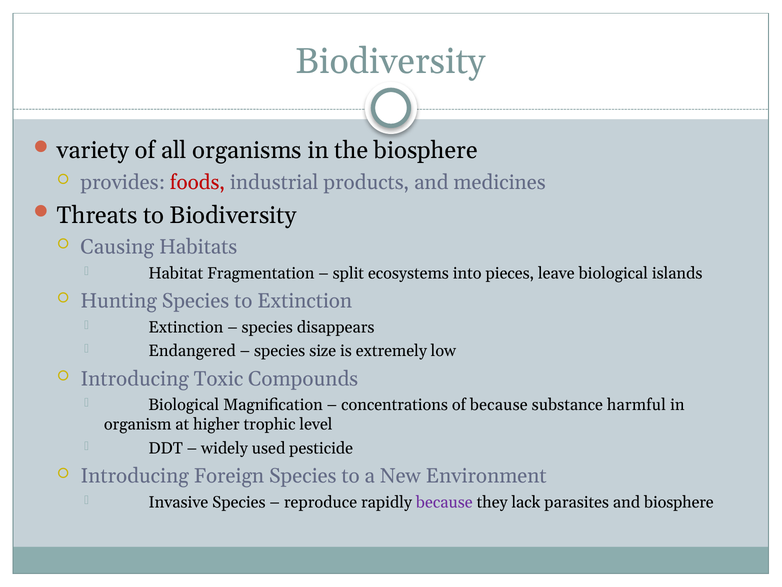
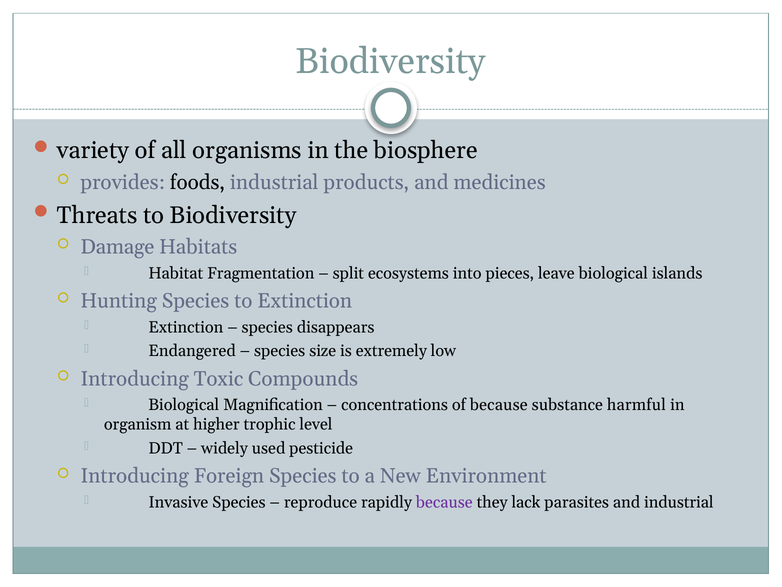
foods colour: red -> black
Causing: Causing -> Damage
and biosphere: biosphere -> industrial
